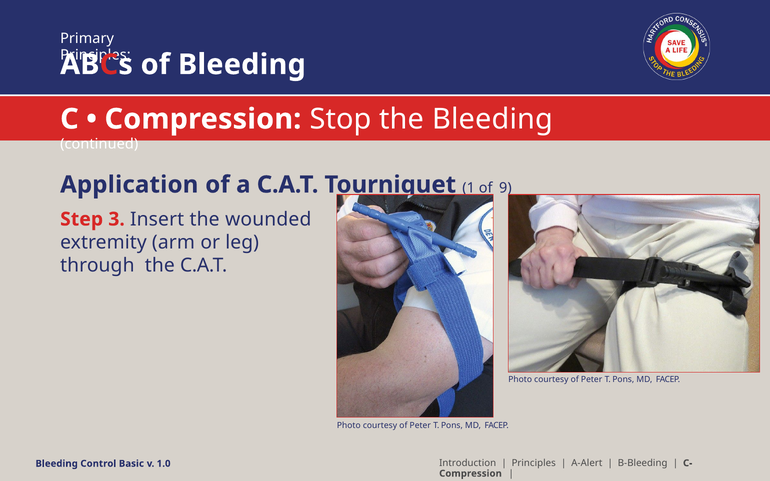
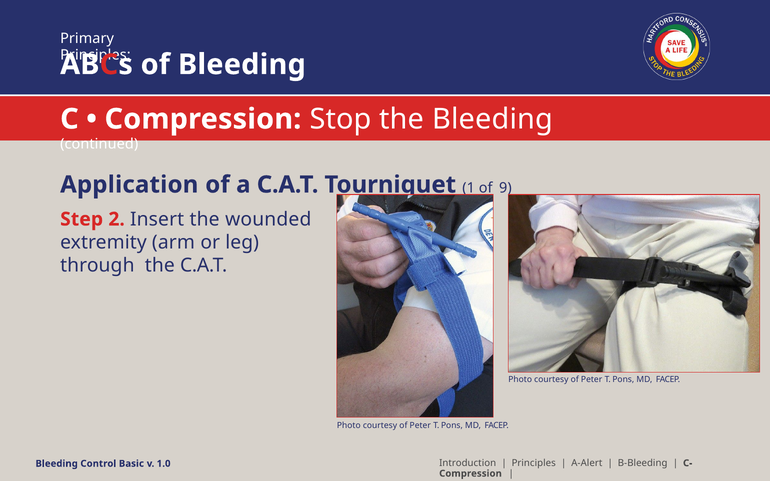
3: 3 -> 2
